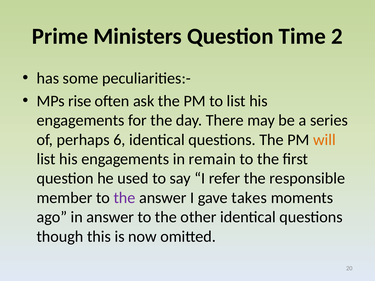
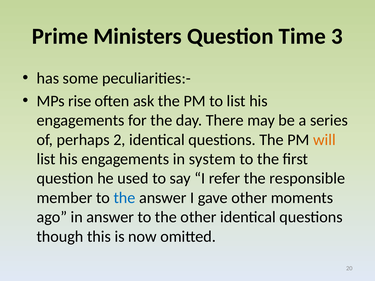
2: 2 -> 3
6: 6 -> 2
remain: remain -> system
the at (124, 198) colour: purple -> blue
gave takes: takes -> other
